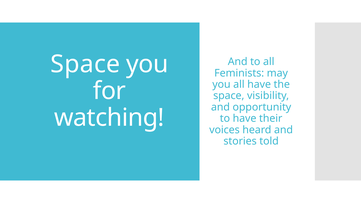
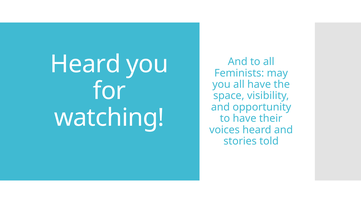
Space at (85, 64): Space -> Heard
